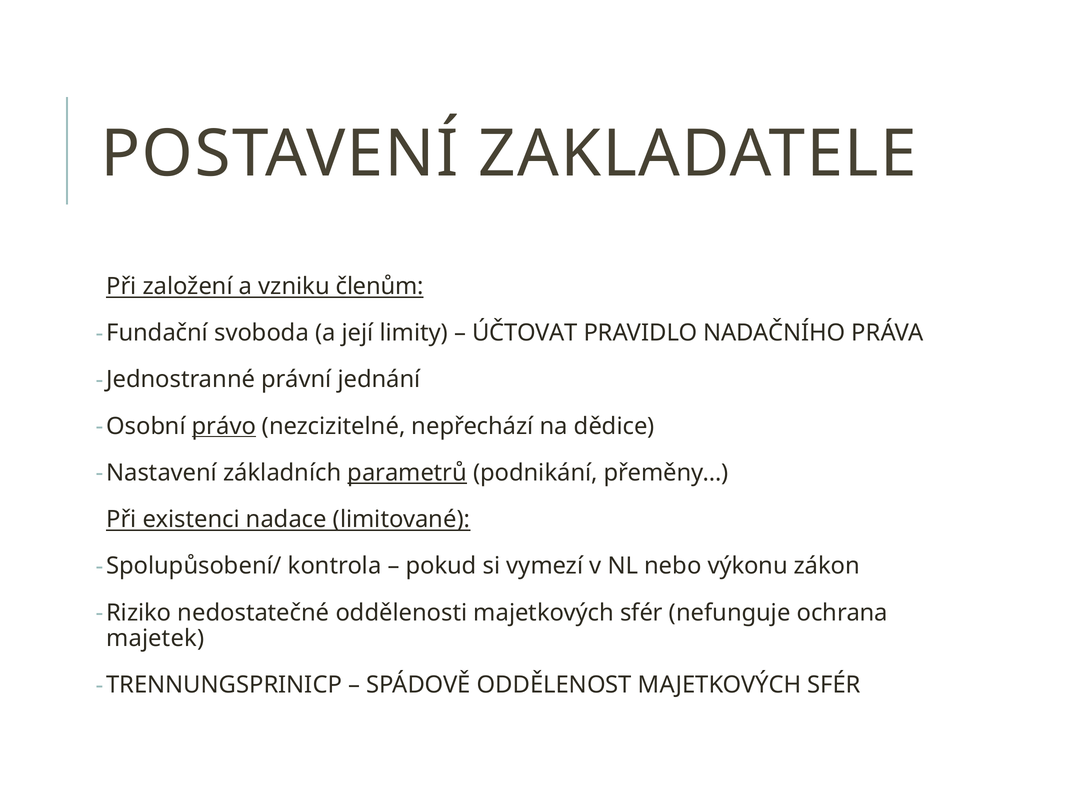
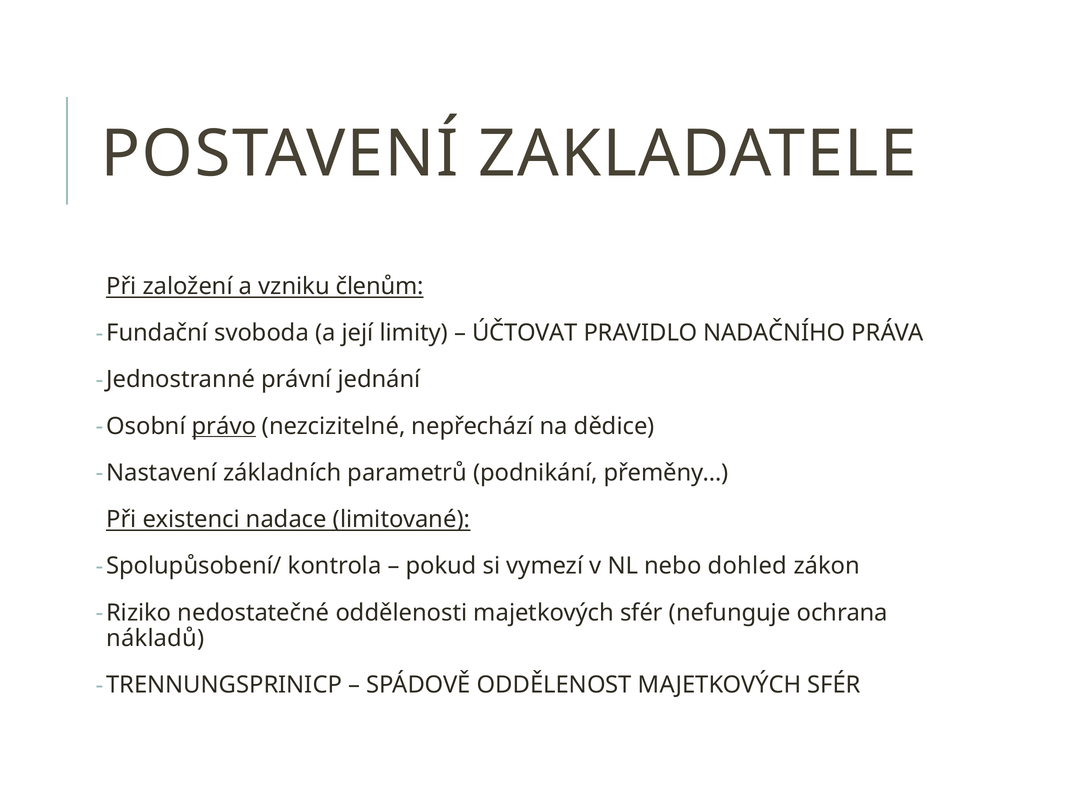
parametrů underline: present -> none
výkonu: výkonu -> dohled
majetek: majetek -> nákladů
